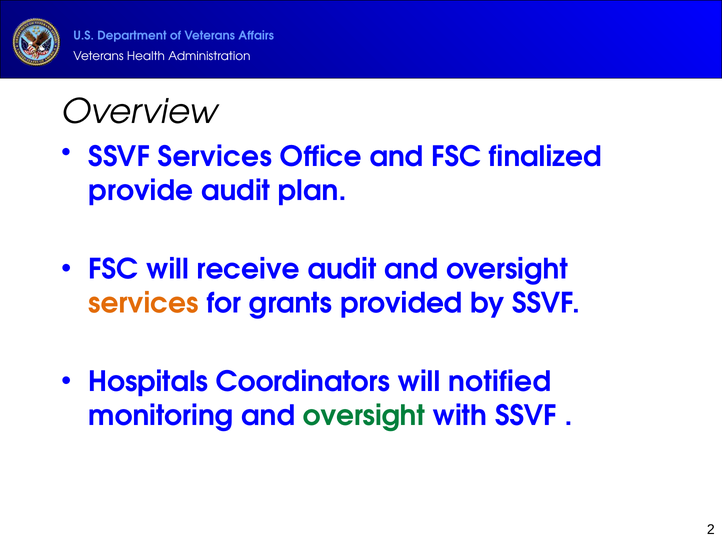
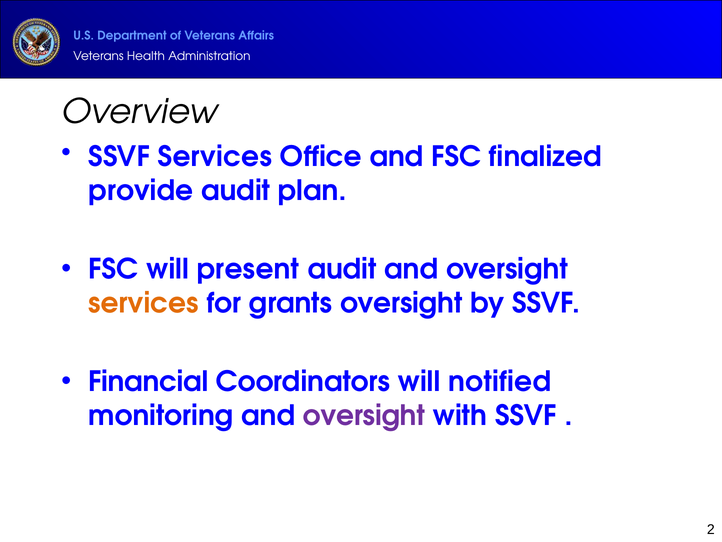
receive: receive -> present
grants provided: provided -> oversight
Hospitals: Hospitals -> Financial
oversight at (364, 415) colour: green -> purple
